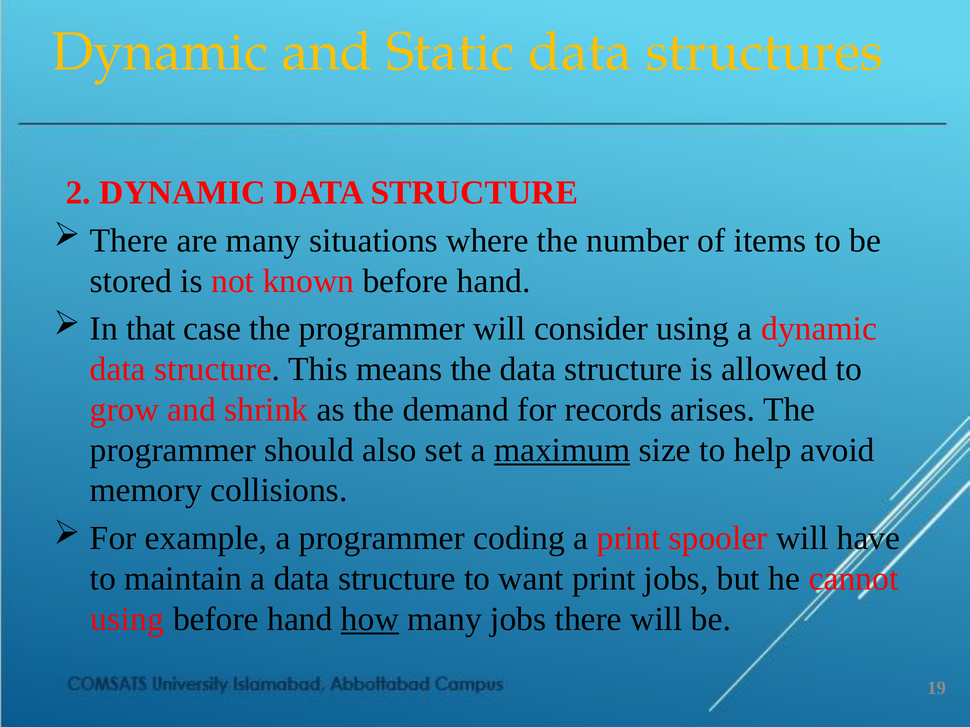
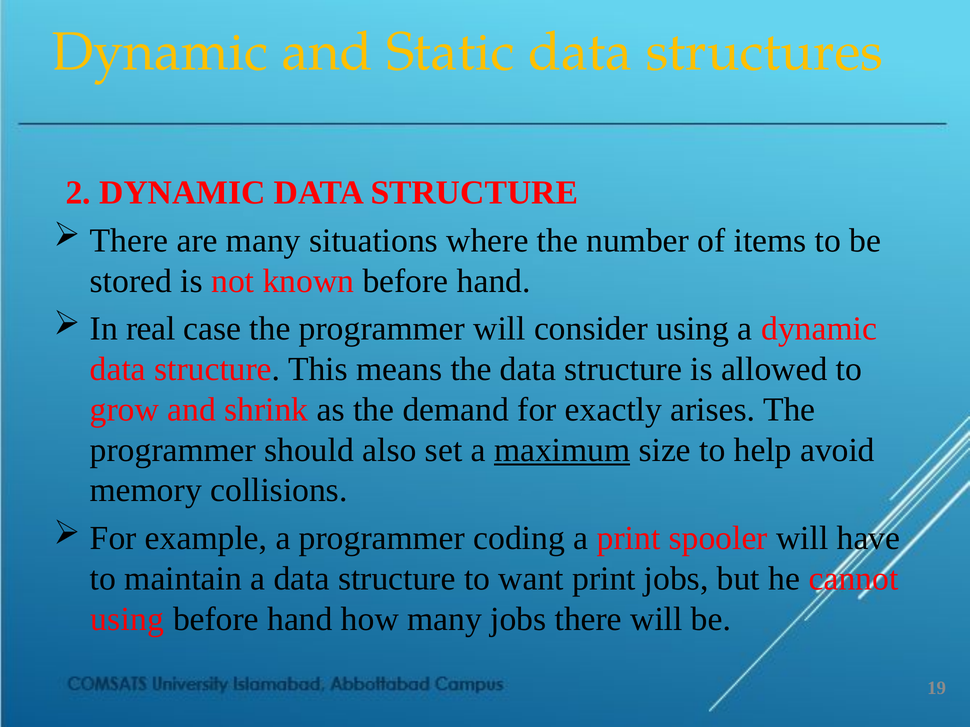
that: that -> real
records: records -> exactly
how underline: present -> none
